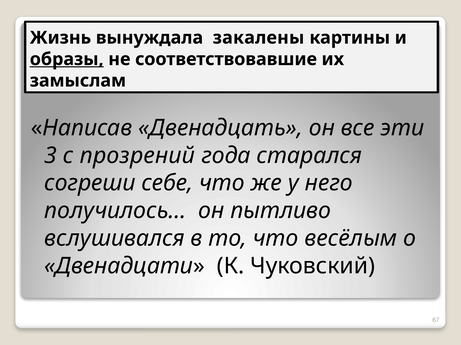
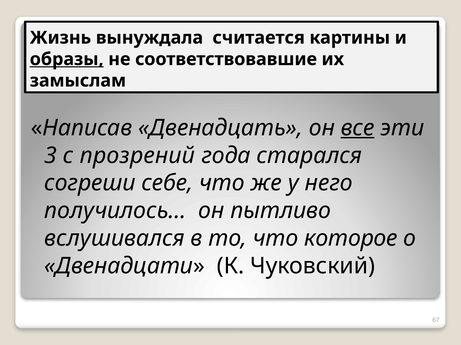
закалены: закалены -> считается
все underline: none -> present
весёлым: весёлым -> которое
